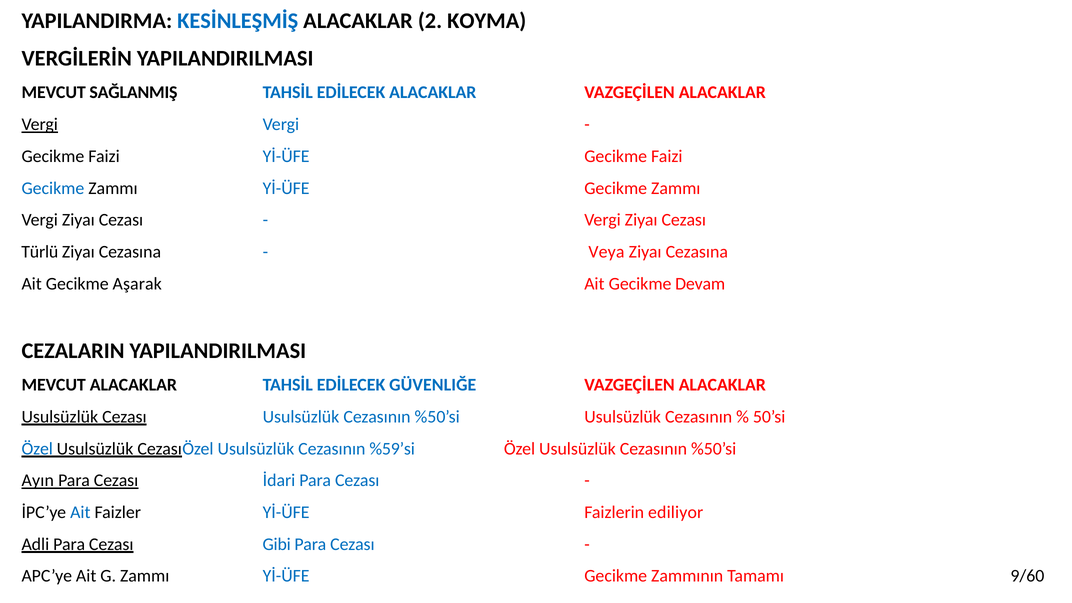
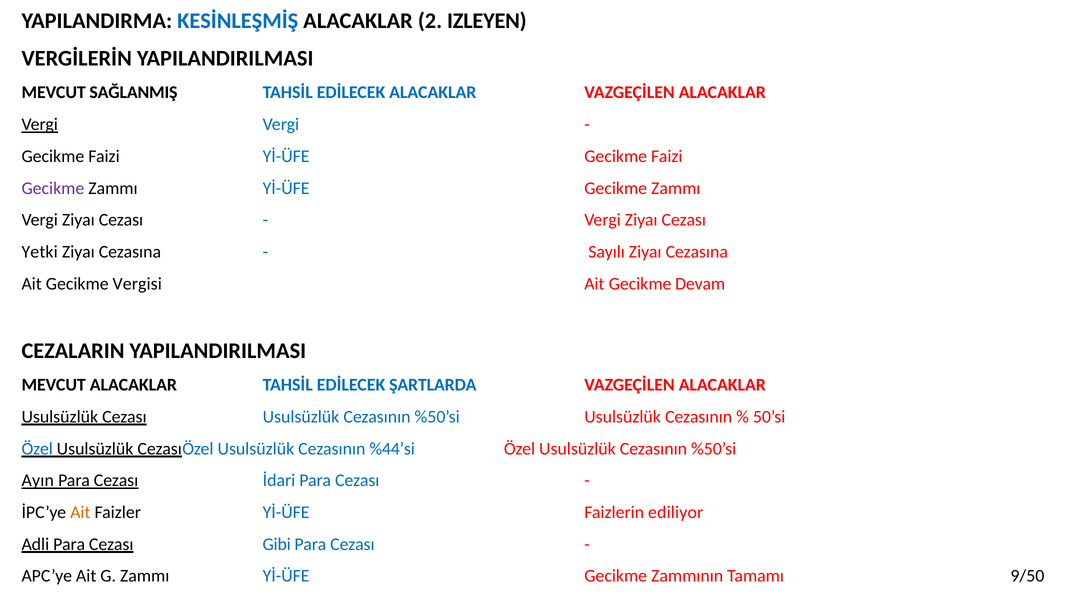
KOYMA: KOYMA -> IZLEYEN
Gecikme at (53, 188) colour: blue -> purple
Türlü: Türlü -> Yetki
Veya: Veya -> Sayılı
Aşarak: Aşarak -> Vergisi
GÜVENLIĞE: GÜVENLIĞE -> ŞARTLARDA
%59’si: %59’si -> %44’si
Ait at (80, 512) colour: blue -> orange
9/60: 9/60 -> 9/50
